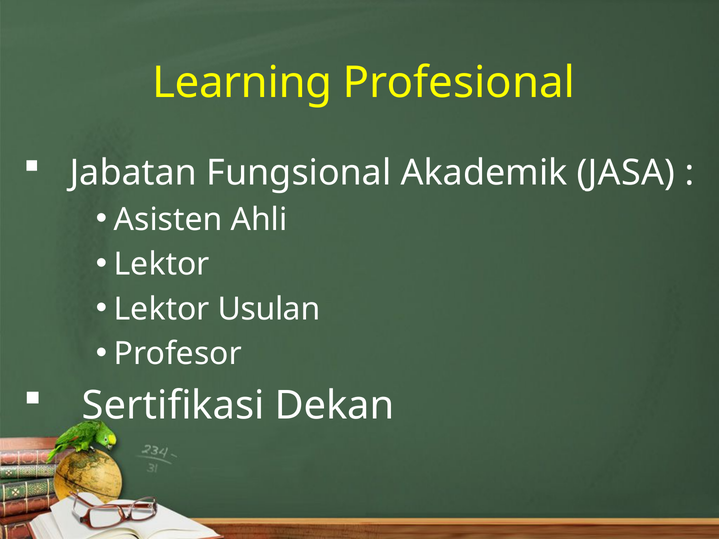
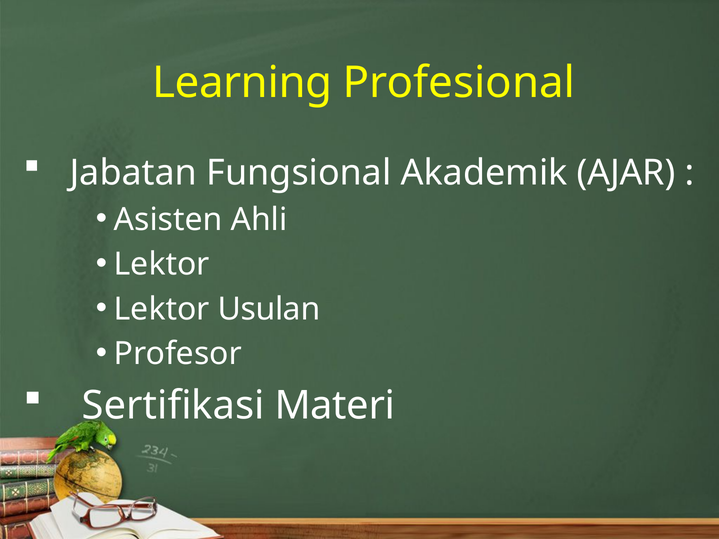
JASA: JASA -> AJAR
Dekan: Dekan -> Materi
